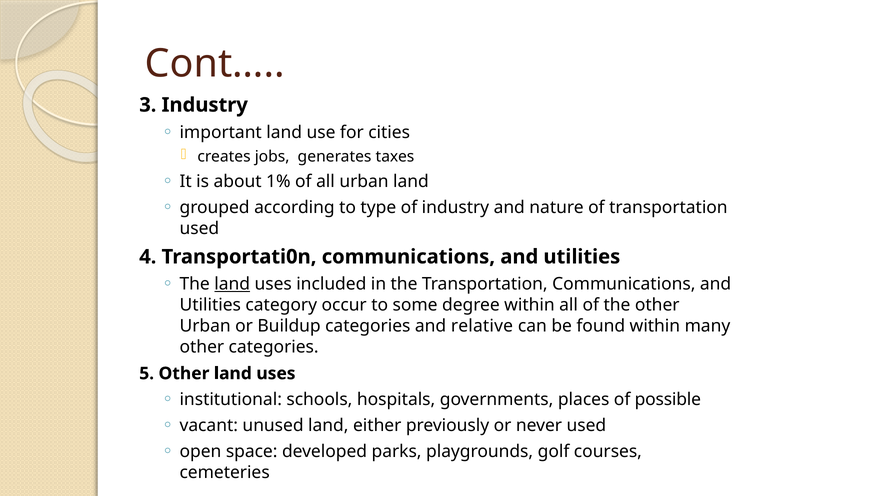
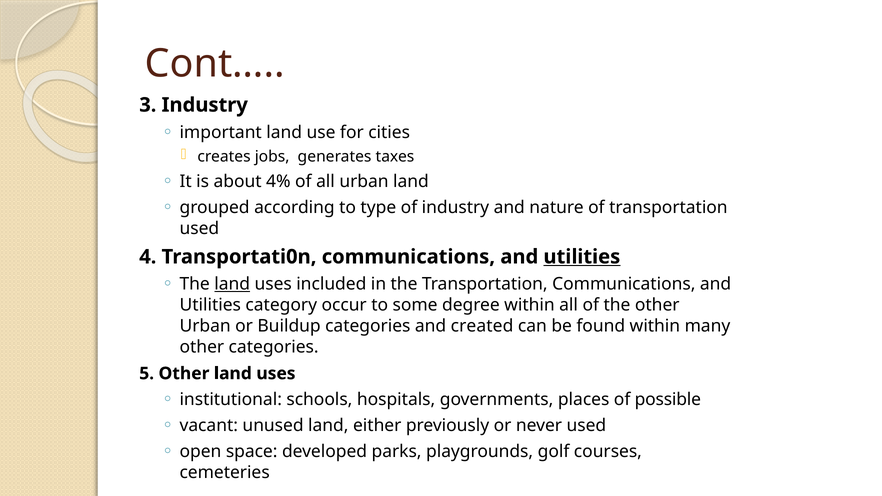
1%: 1% -> 4%
utilities at (582, 257) underline: none -> present
relative: relative -> created
